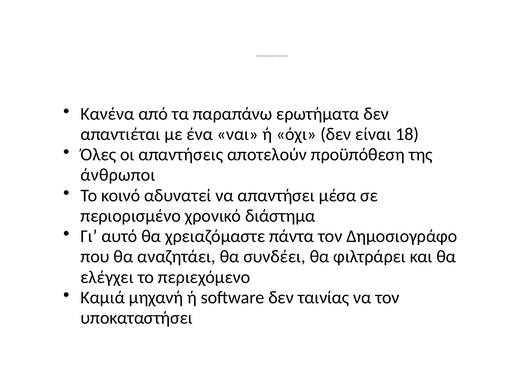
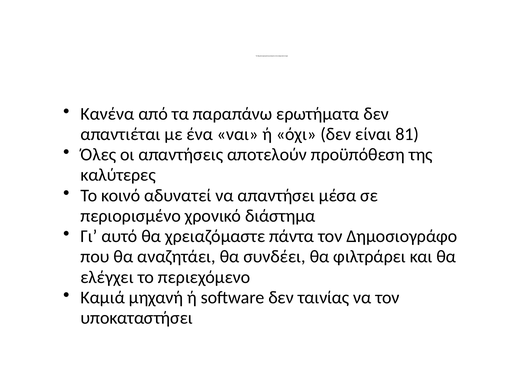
18: 18 -> 81
άνθρωποι: άνθρωποι -> καλύτερες
